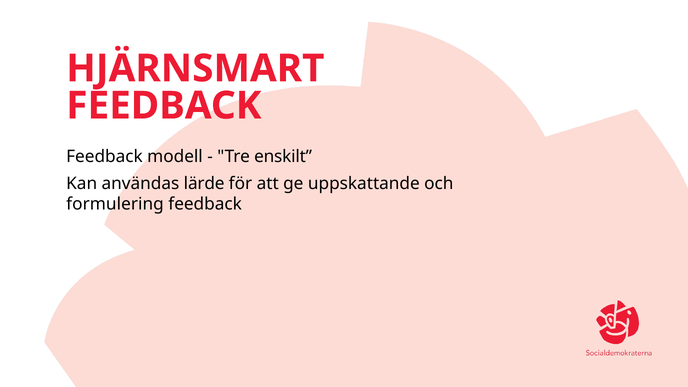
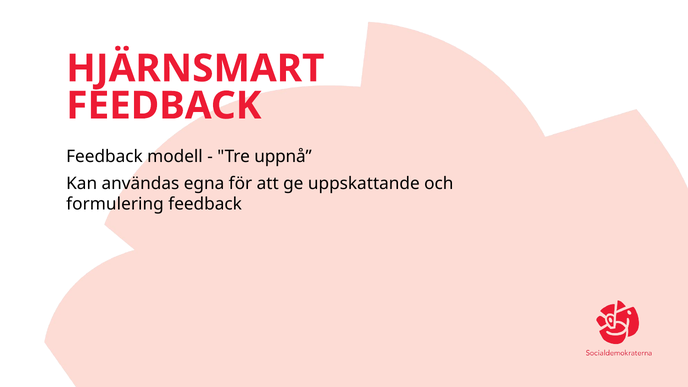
enskilt: enskilt -> uppnå
lärde: lärde -> egna
